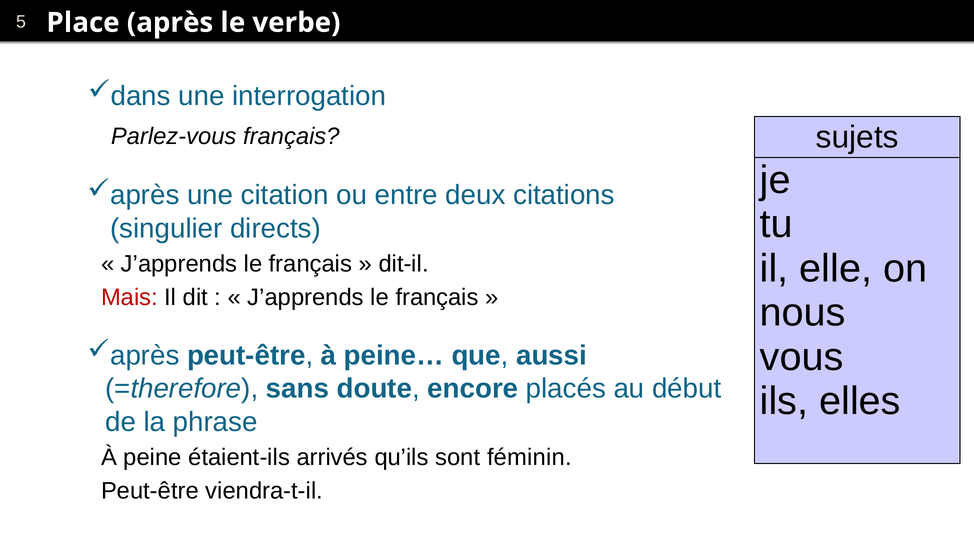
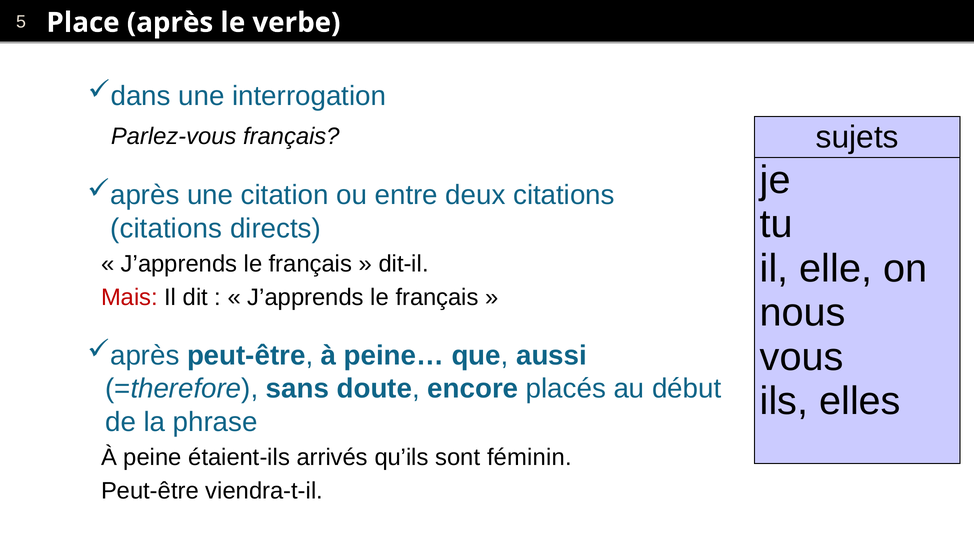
singulier at (166, 229): singulier -> citations
